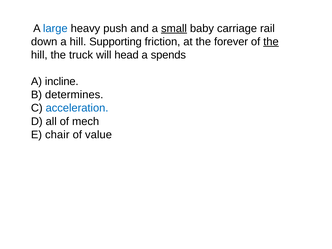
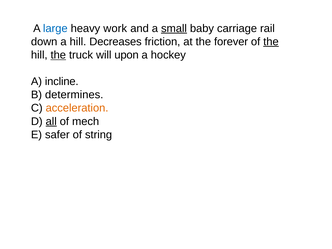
push: push -> work
Supporting: Supporting -> Decreases
the at (58, 55) underline: none -> present
head: head -> upon
spends: spends -> hockey
acceleration colour: blue -> orange
all underline: none -> present
chair: chair -> safer
value: value -> string
